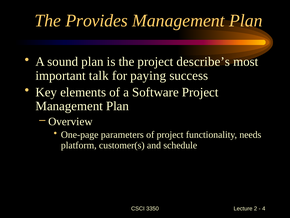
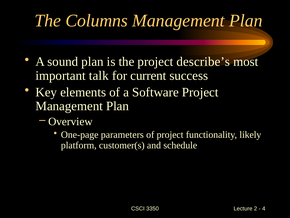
Provides: Provides -> Columns
paying: paying -> current
needs: needs -> likely
